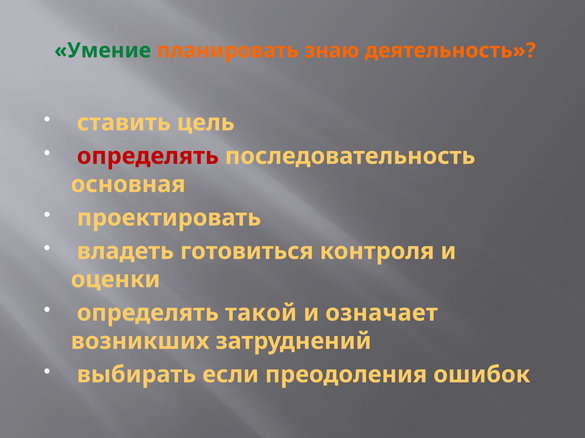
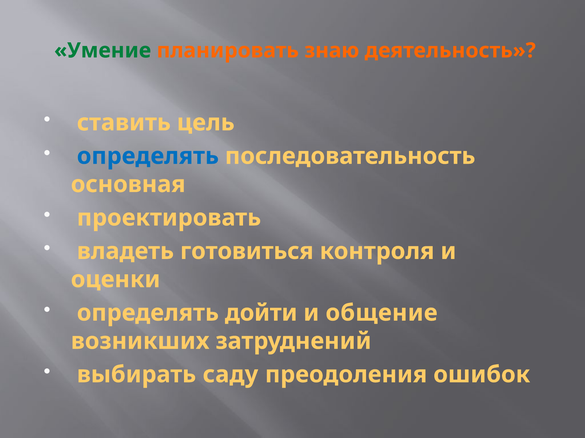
определять at (148, 156) colour: red -> blue
такой: такой -> дойти
означает: означает -> общение
если: если -> саду
